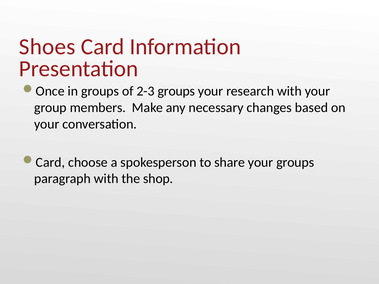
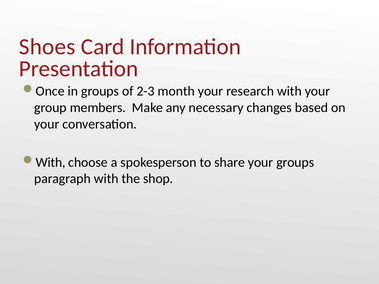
2-3 groups: groups -> month
Card at (50, 162): Card -> With
